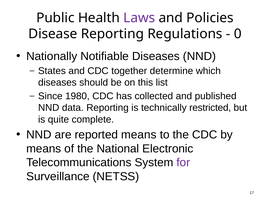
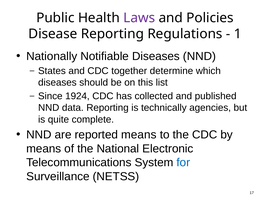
0: 0 -> 1
1980: 1980 -> 1924
restricted: restricted -> agencies
for colour: purple -> blue
